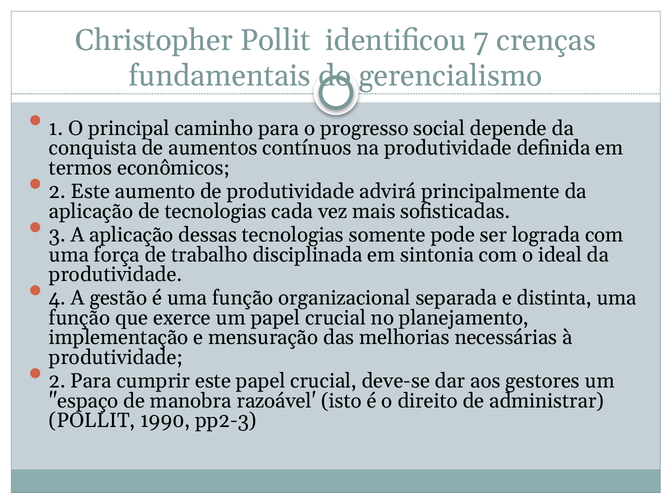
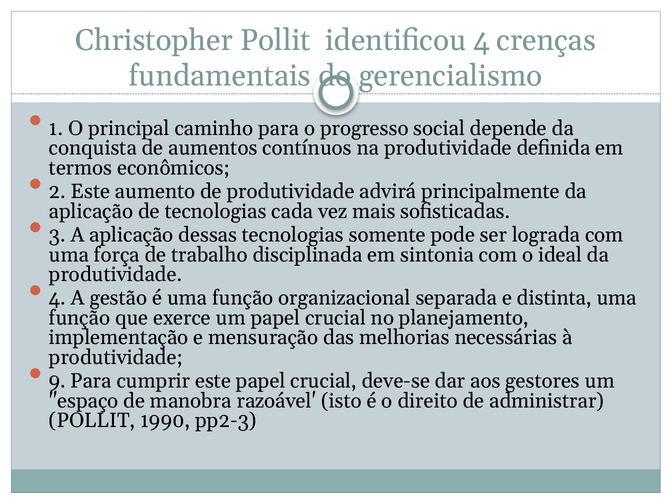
identificou 7: 7 -> 4
2 at (57, 381): 2 -> 9
